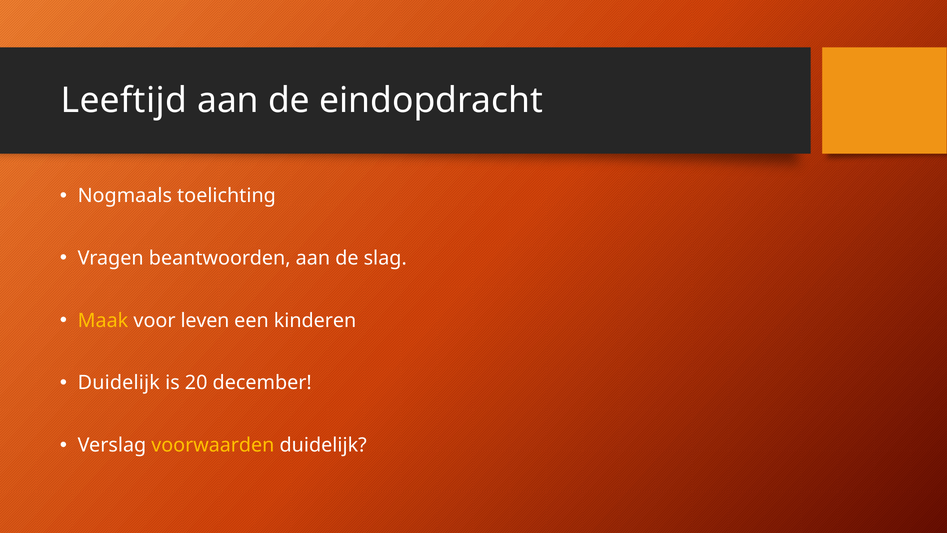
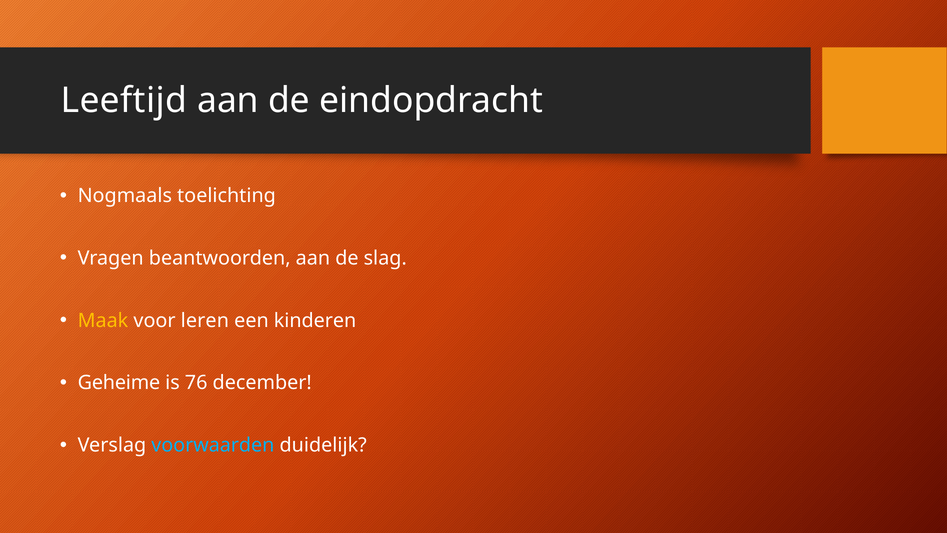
leven: leven -> leren
Duidelijk at (119, 383): Duidelijk -> Geheime
20: 20 -> 76
voorwaarden colour: yellow -> light blue
